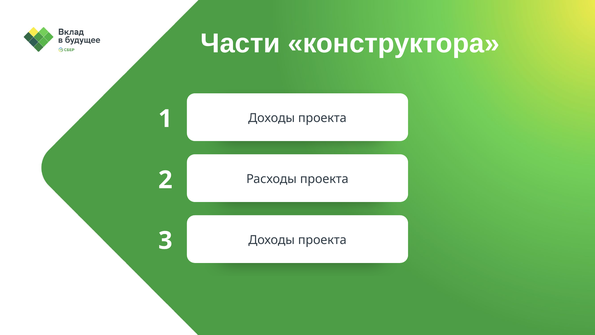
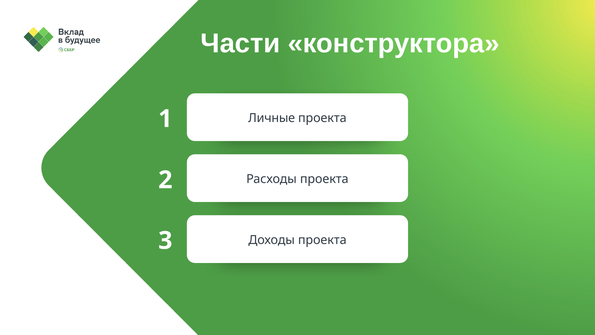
Доходы at (272, 118): Доходы -> Личные
